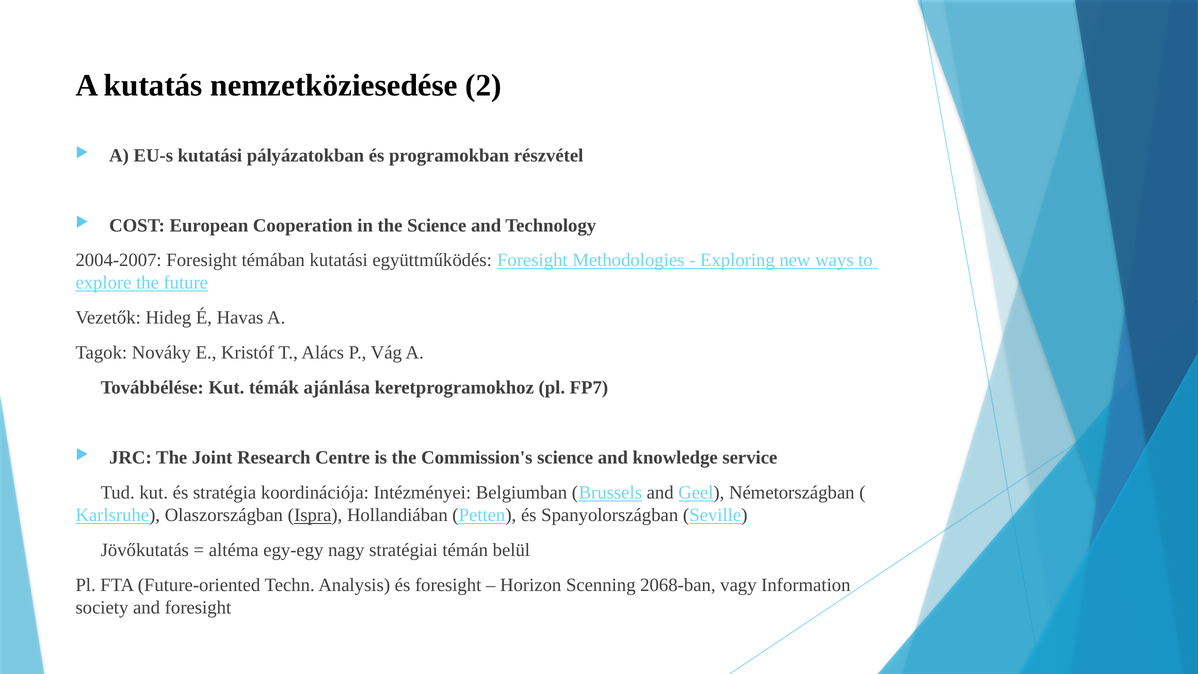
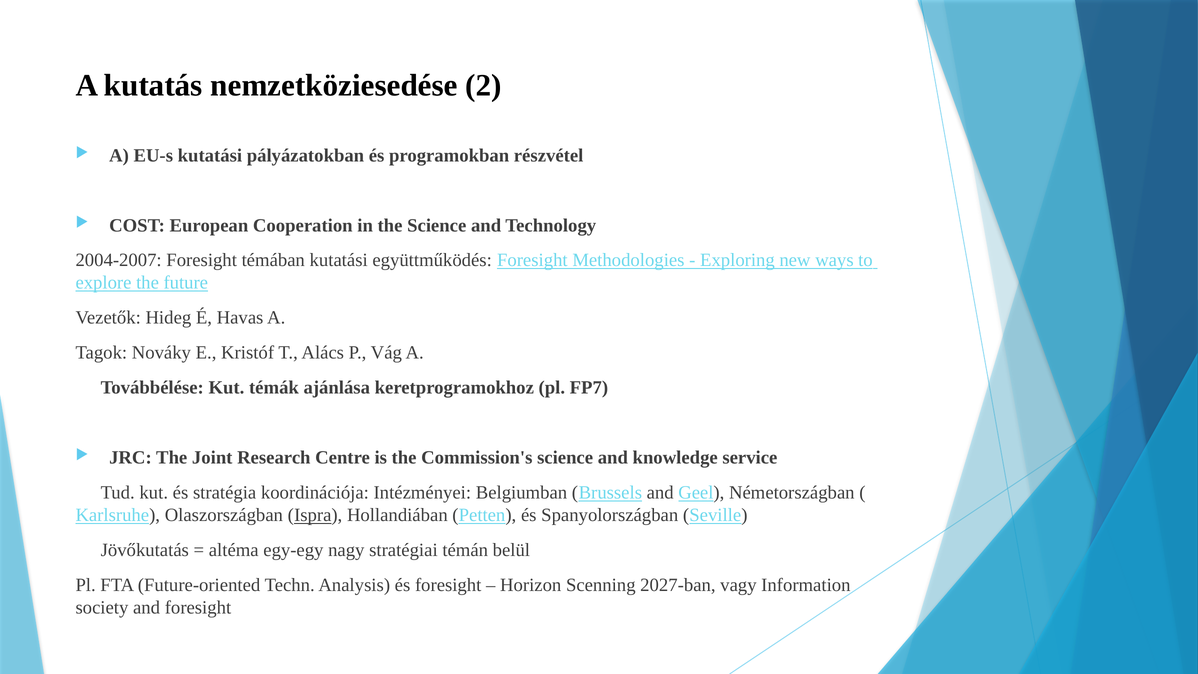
2068-ban: 2068-ban -> 2027-ban
